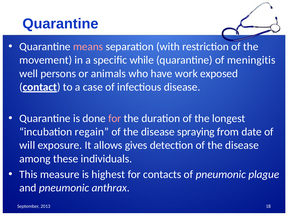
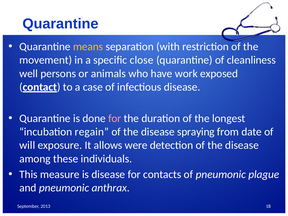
means colour: pink -> yellow
while: while -> close
meningitis: meningitis -> cleanliness
gives: gives -> were
is highest: highest -> disease
